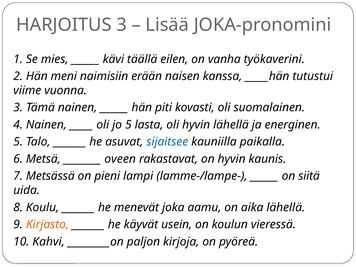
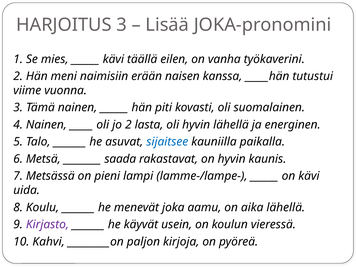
jo 5: 5 -> 2
oveen: oveen -> saada
on siitä: siitä -> kävi
Kirjasto colour: orange -> purple
